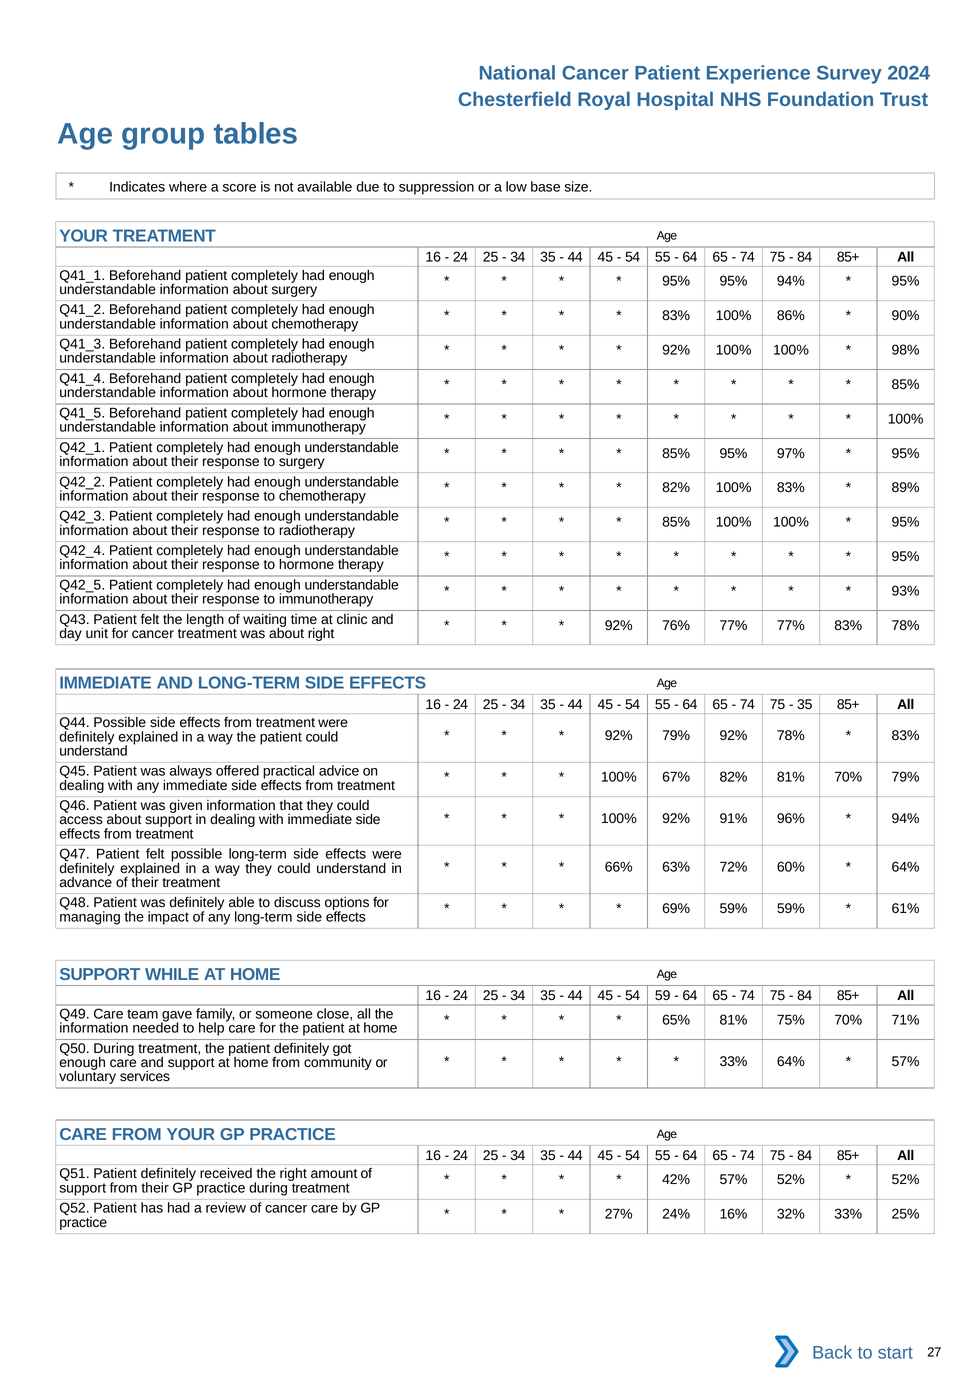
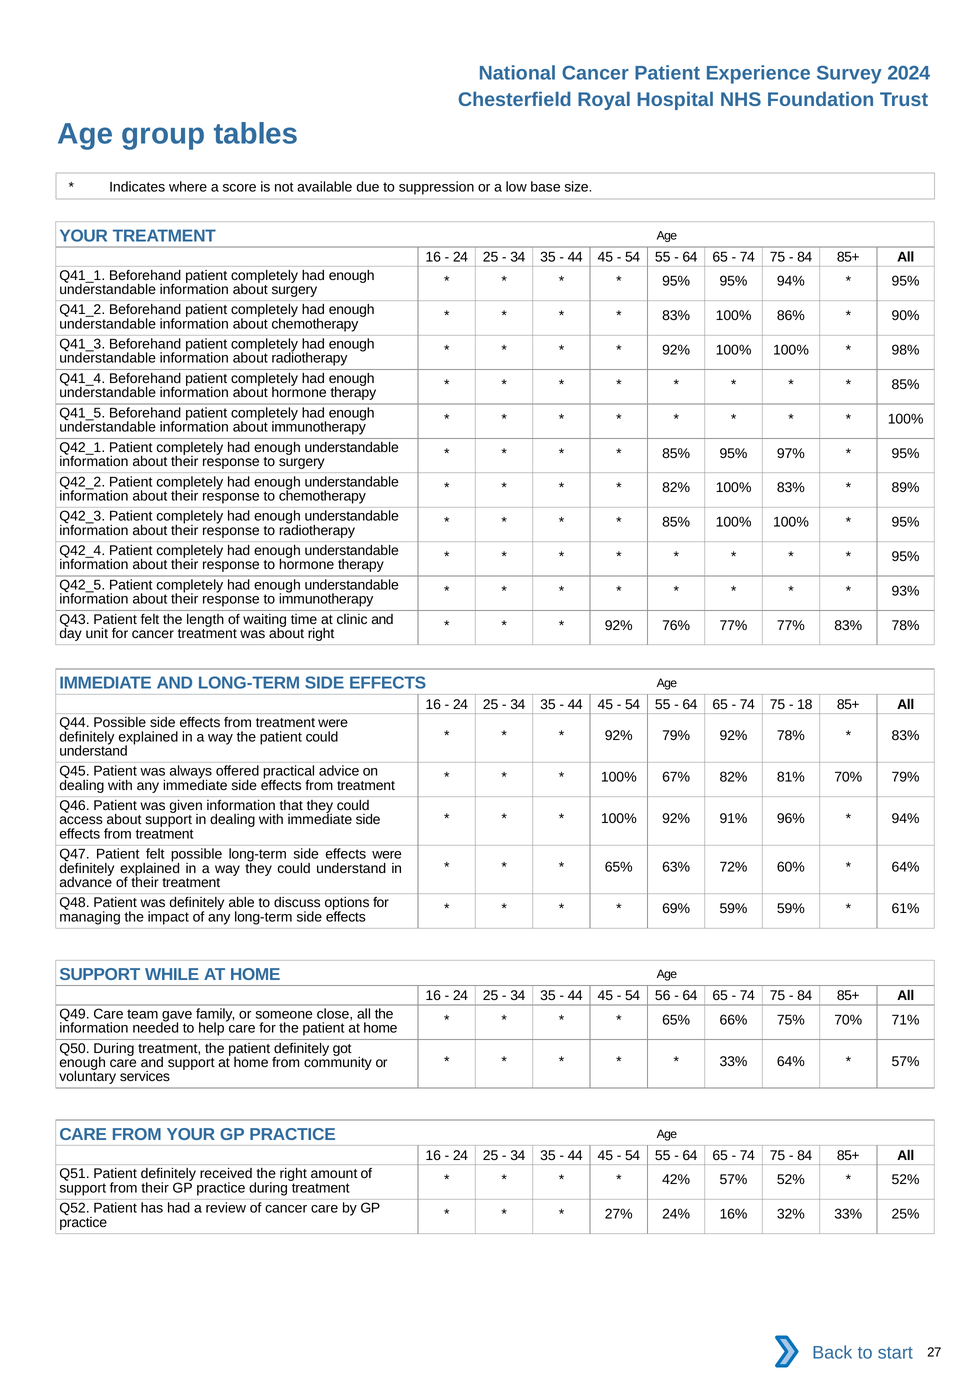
35 at (805, 704): 35 -> 18
66% at (619, 867): 66% -> 65%
59: 59 -> 56
65% 81%: 81% -> 66%
